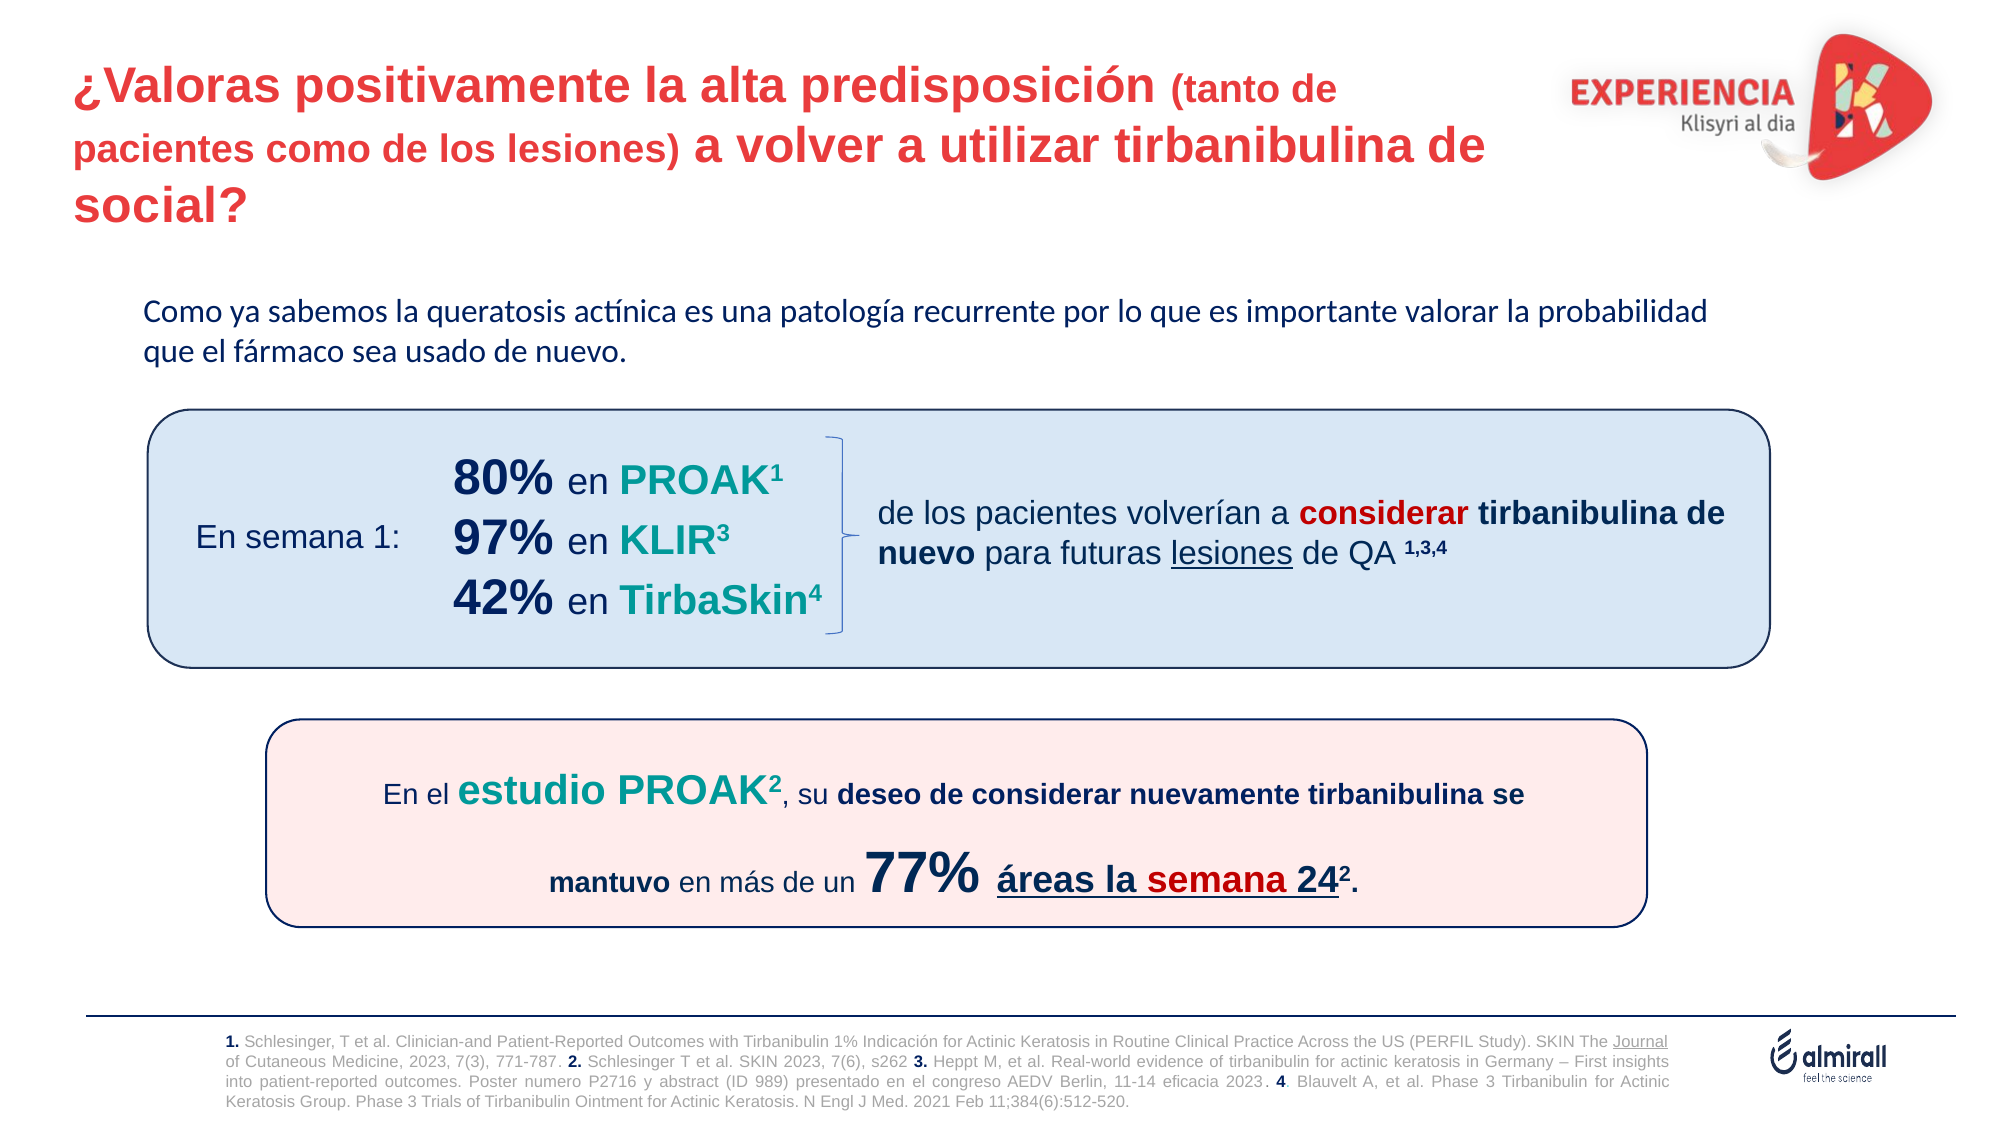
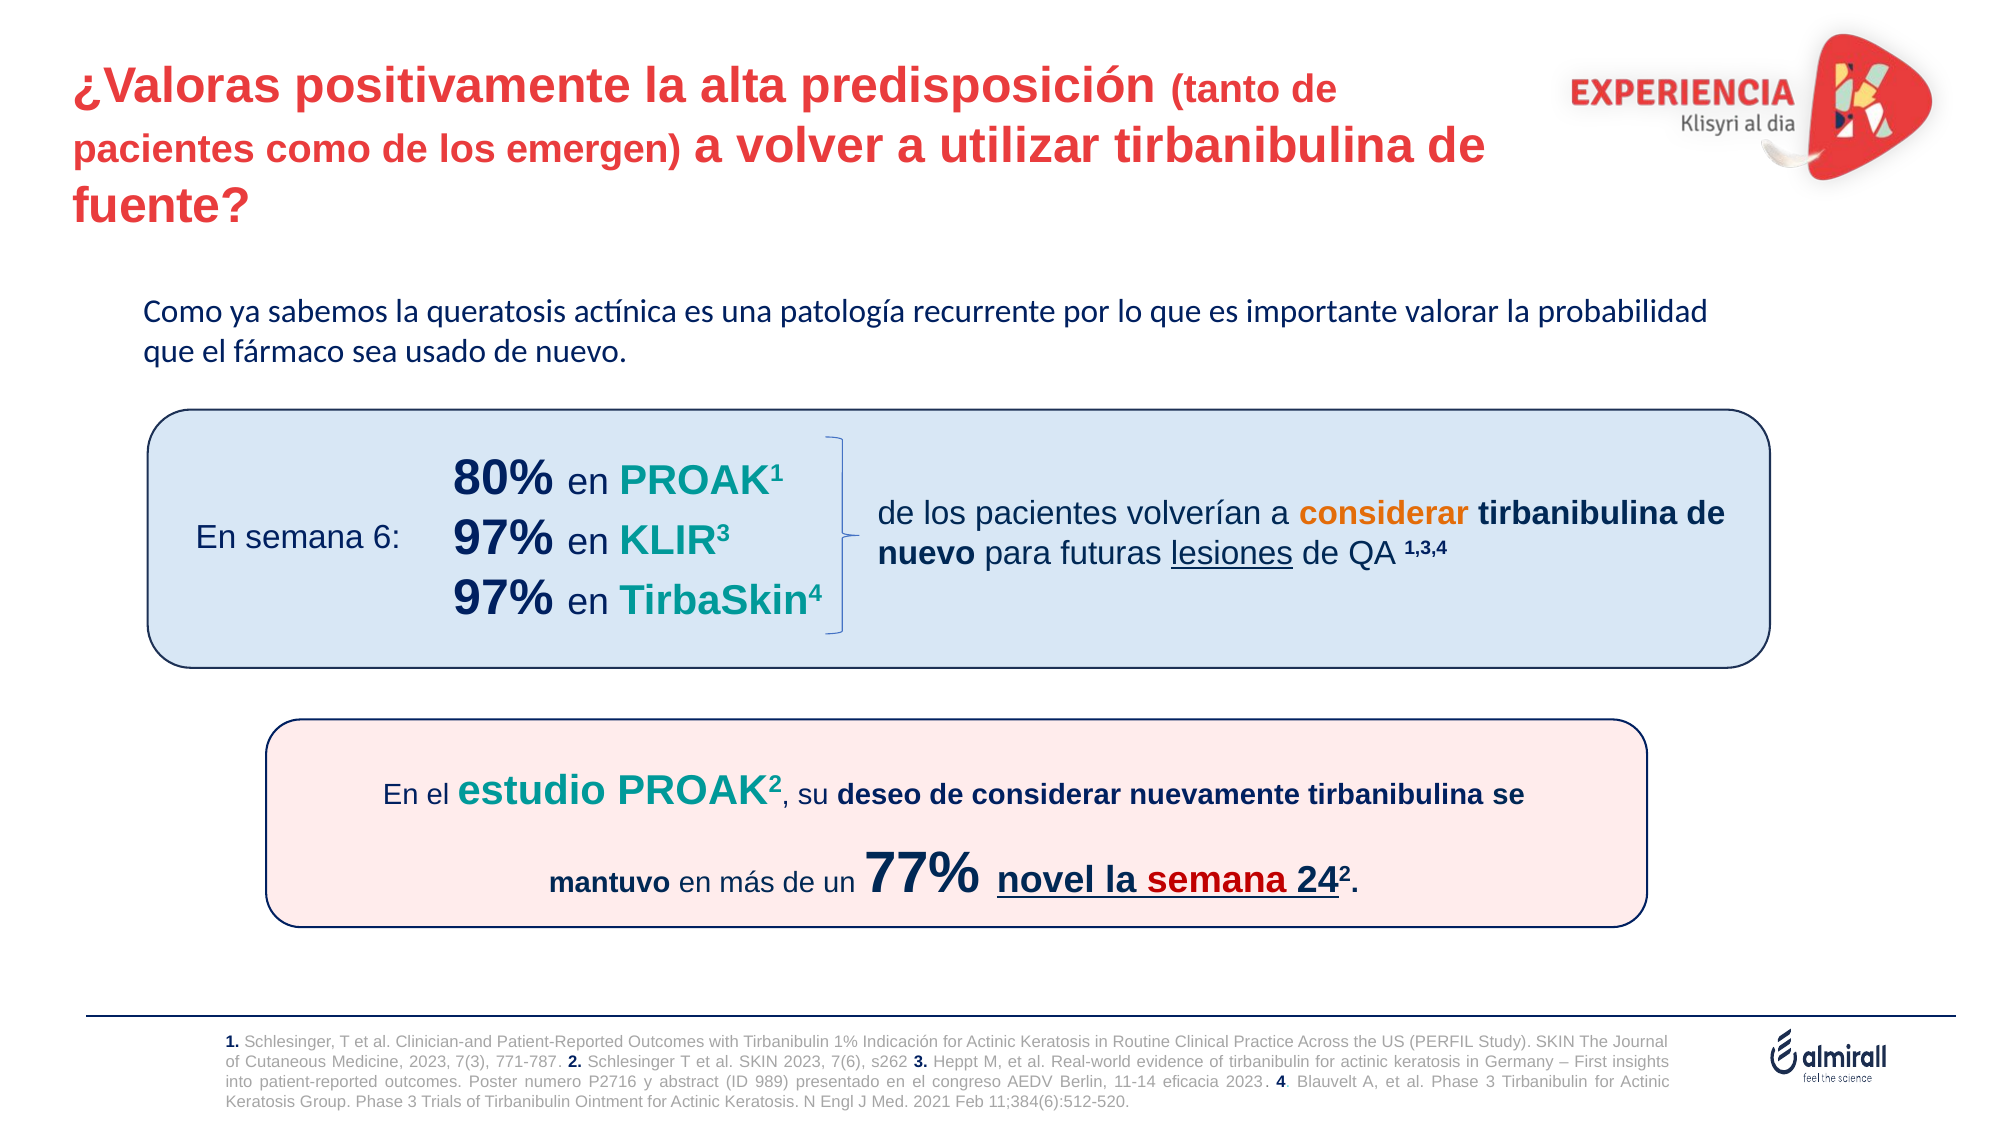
los lesiones: lesiones -> emergen
social: social -> fuente
considerar at (1384, 514) colour: red -> orange
semana 1: 1 -> 6
42% at (504, 598): 42% -> 97%
áreas: áreas -> novel
Journal underline: present -> none
